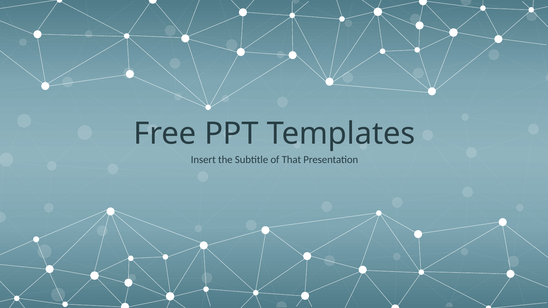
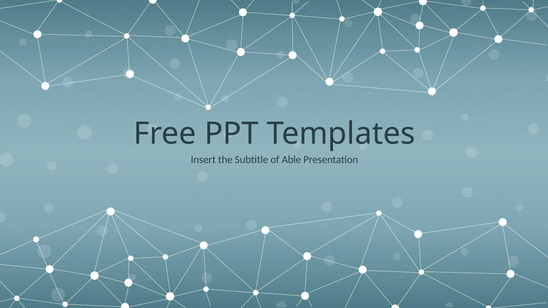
That: That -> Able
